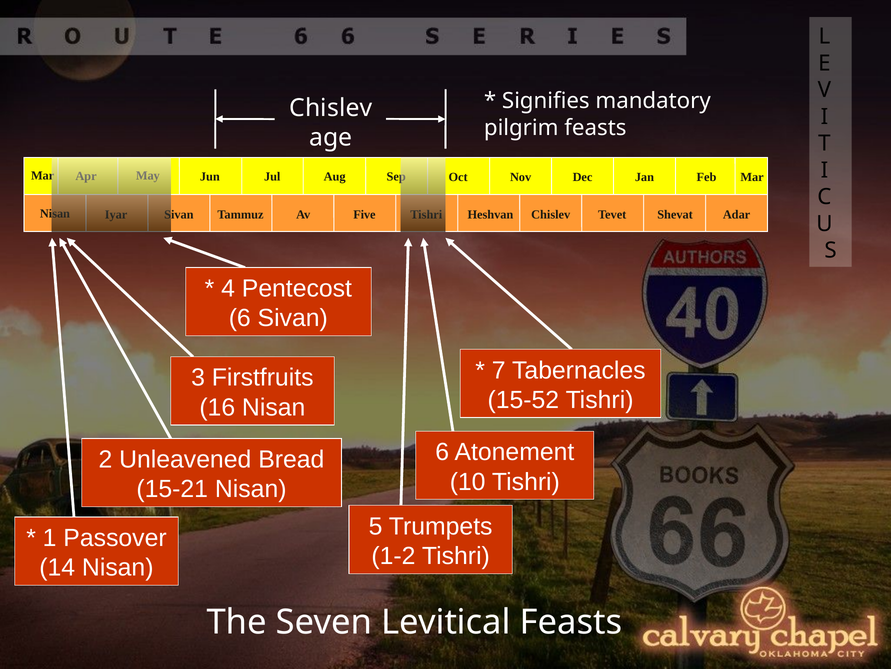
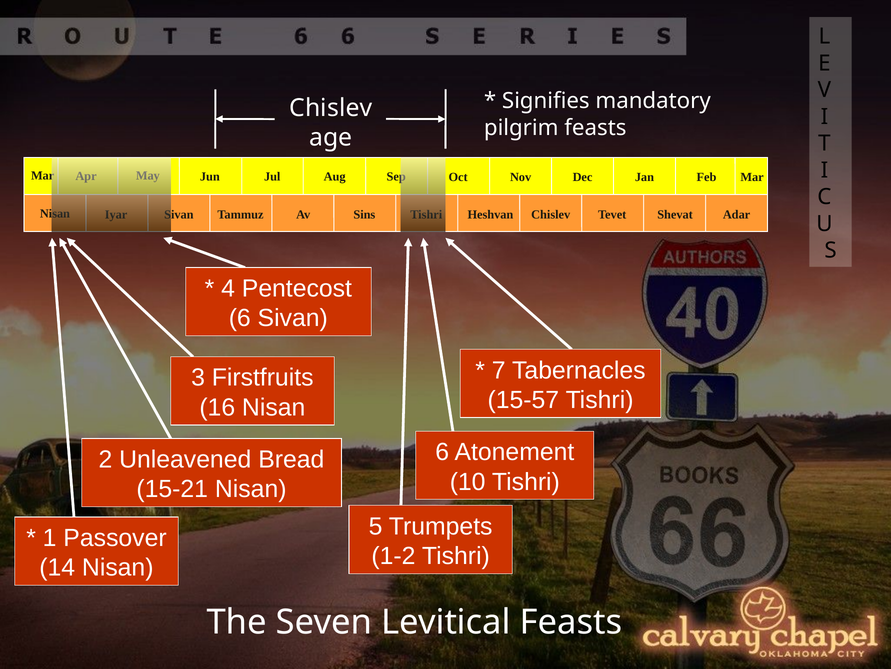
Five: Five -> Sins
15-52: 15-52 -> 15-57
